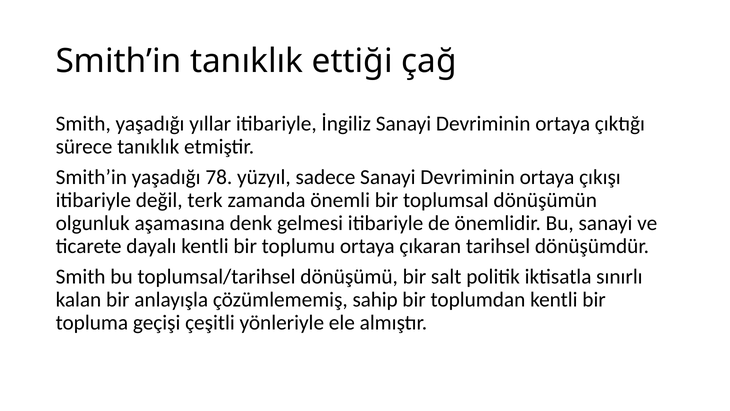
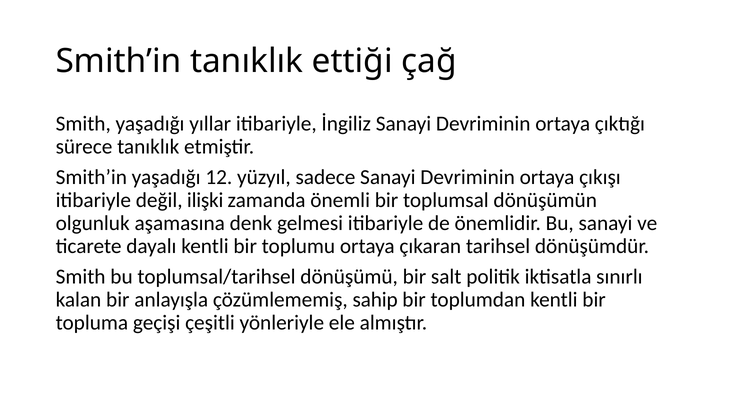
78: 78 -> 12
terk: terk -> ilişki
